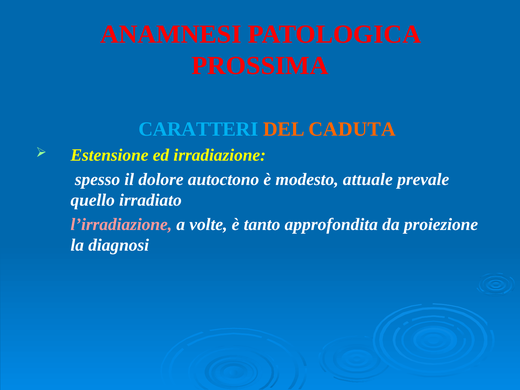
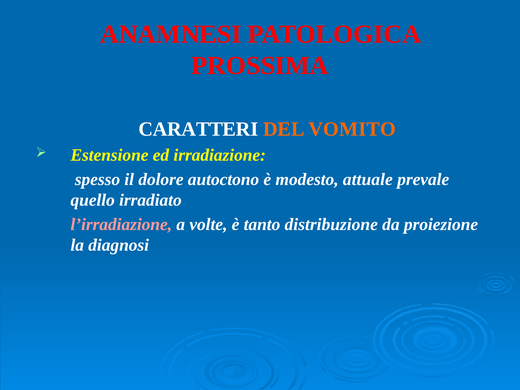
CARATTERI colour: light blue -> white
CADUTA: CADUTA -> VOMITO
approfondita: approfondita -> distribuzione
